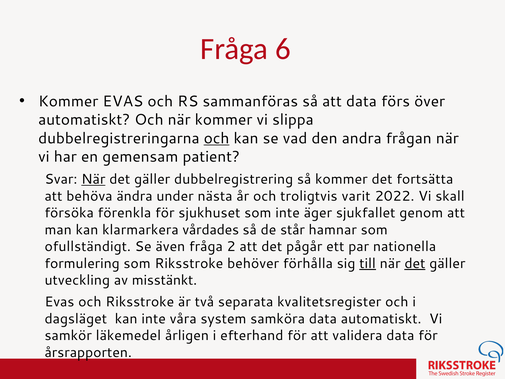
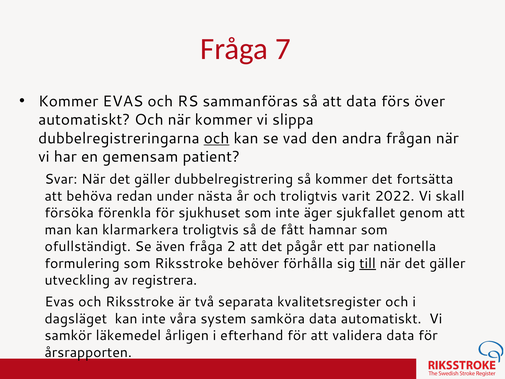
6: 6 -> 7
När at (93, 179) underline: present -> none
ändra: ändra -> redan
klarmarkera vårdades: vårdades -> troligtvis
står: står -> fått
det at (415, 263) underline: present -> none
misstänkt: misstänkt -> registrera
